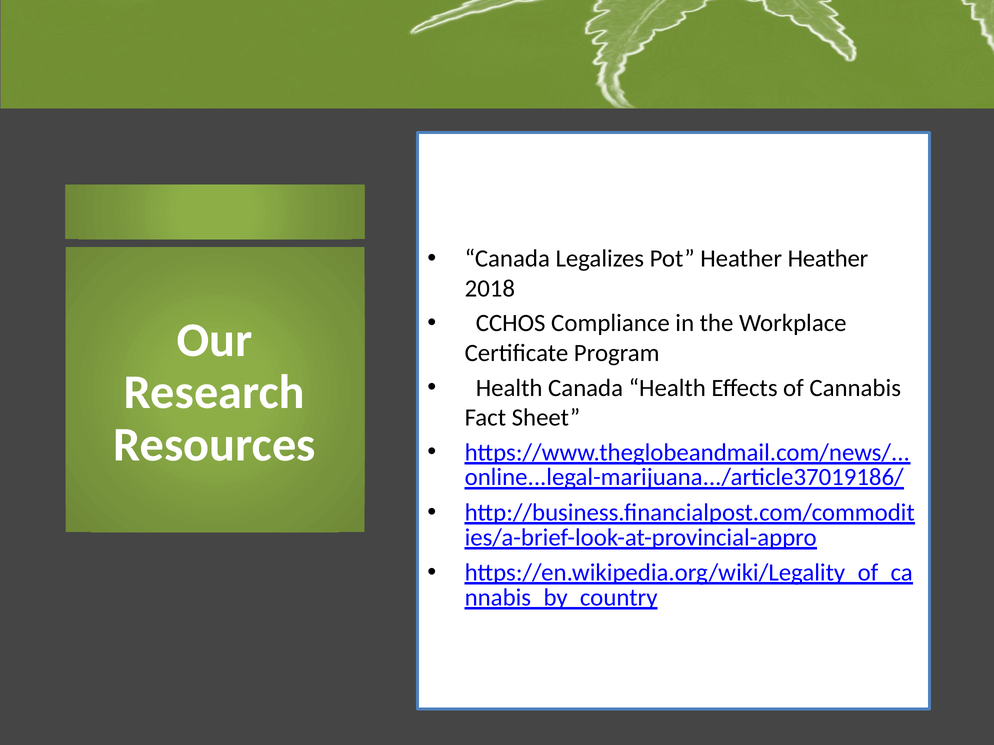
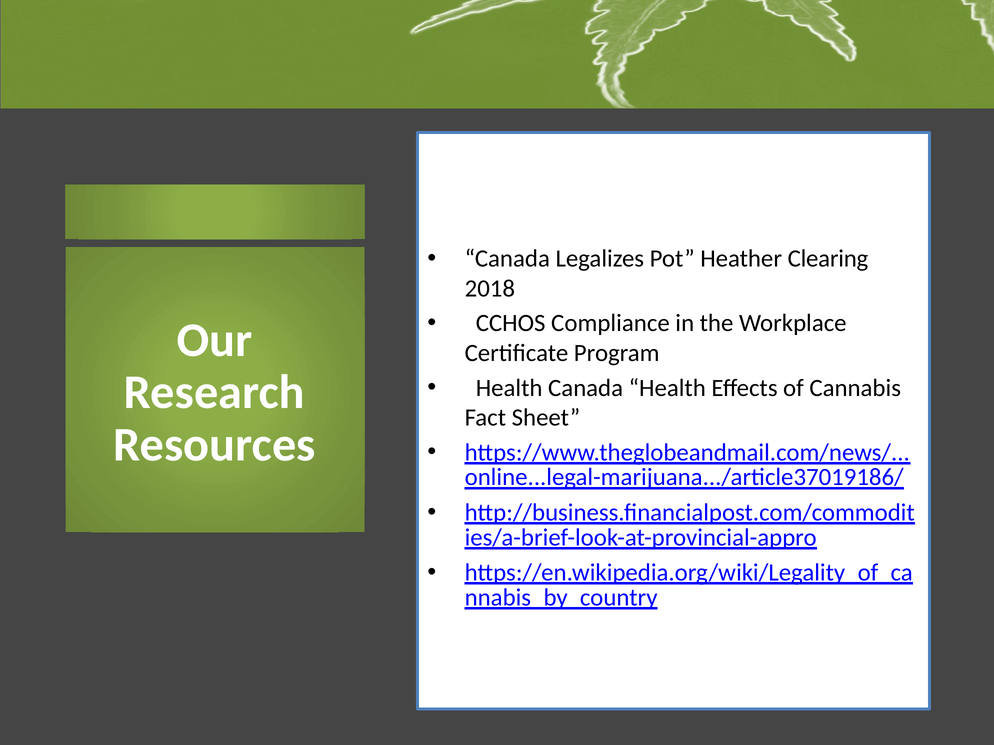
Heather Heather: Heather -> Clearing
